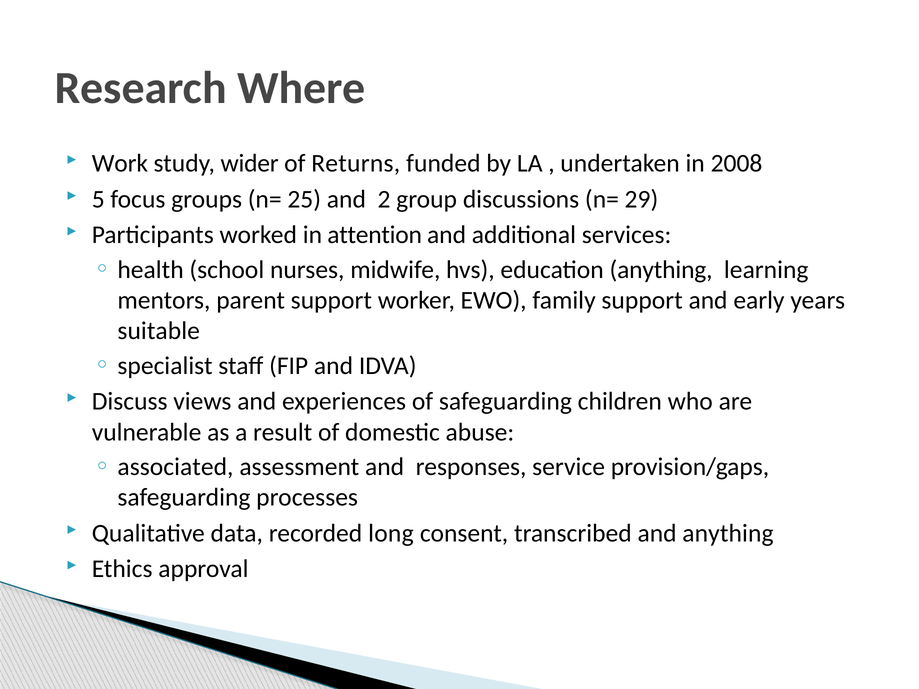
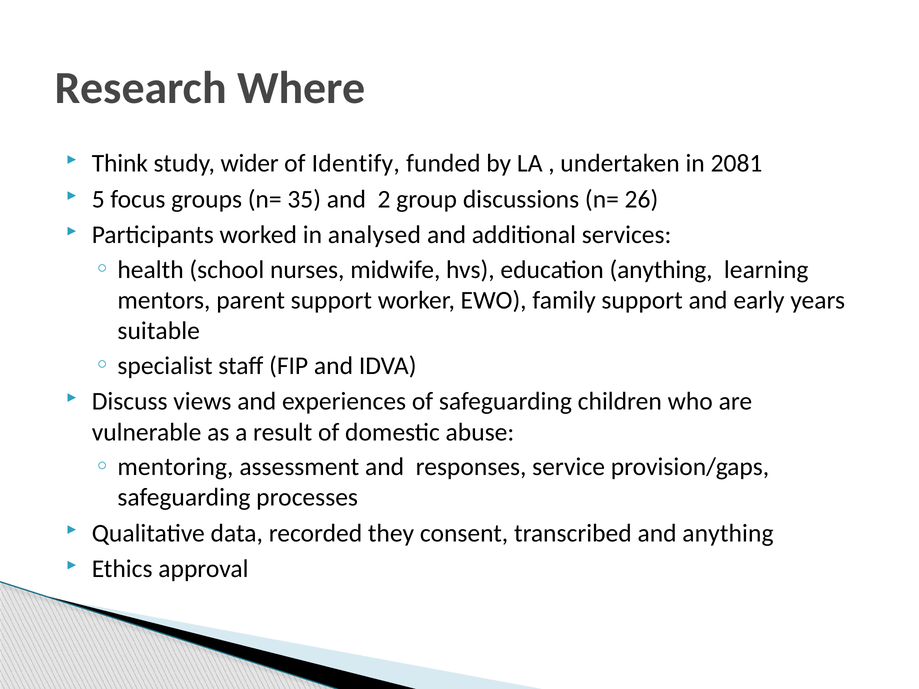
Work: Work -> Think
Returns: Returns -> Identify
2008: 2008 -> 2081
25: 25 -> 35
29: 29 -> 26
attention: attention -> analysed
associated: associated -> mentoring
long: long -> they
